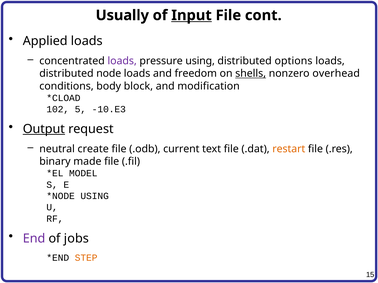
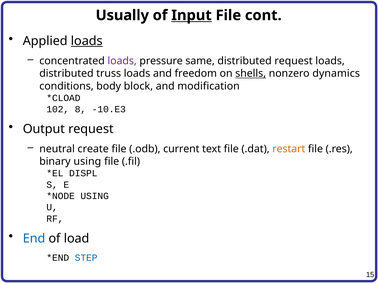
loads at (87, 41) underline: none -> present
pressure using: using -> same
distributed options: options -> request
node: node -> truss
overhead: overhead -> dynamics
5: 5 -> 8
Output underline: present -> none
binary made: made -> using
MODEL: MODEL -> DISPL
End colour: purple -> blue
jobs: jobs -> load
STEP colour: orange -> blue
